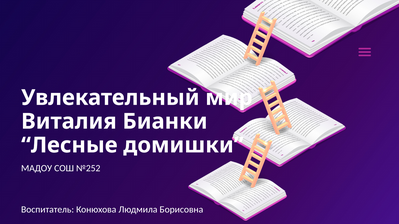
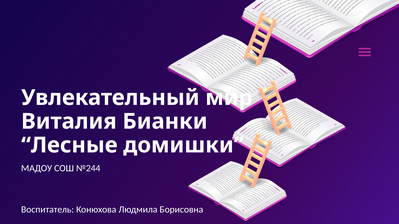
№252: №252 -> №244
